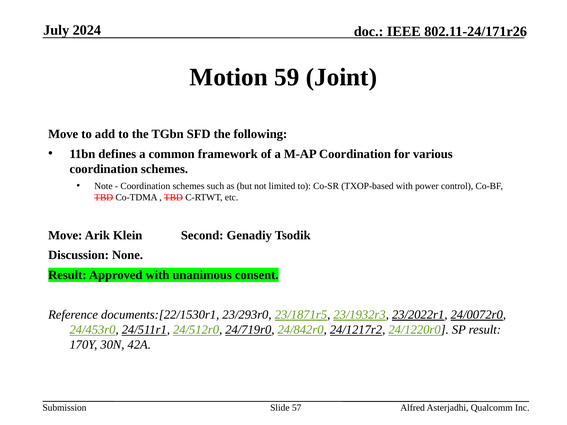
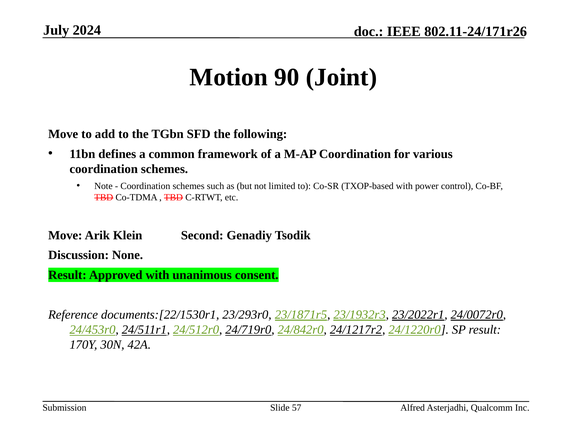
59: 59 -> 90
